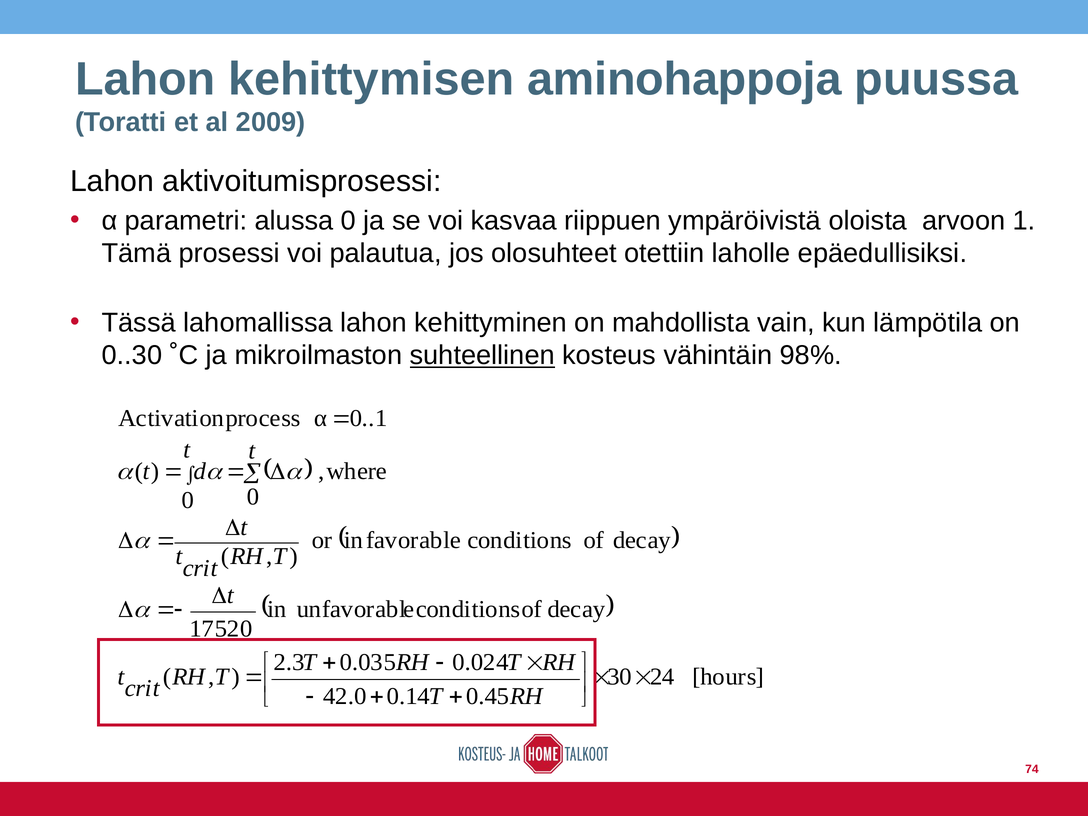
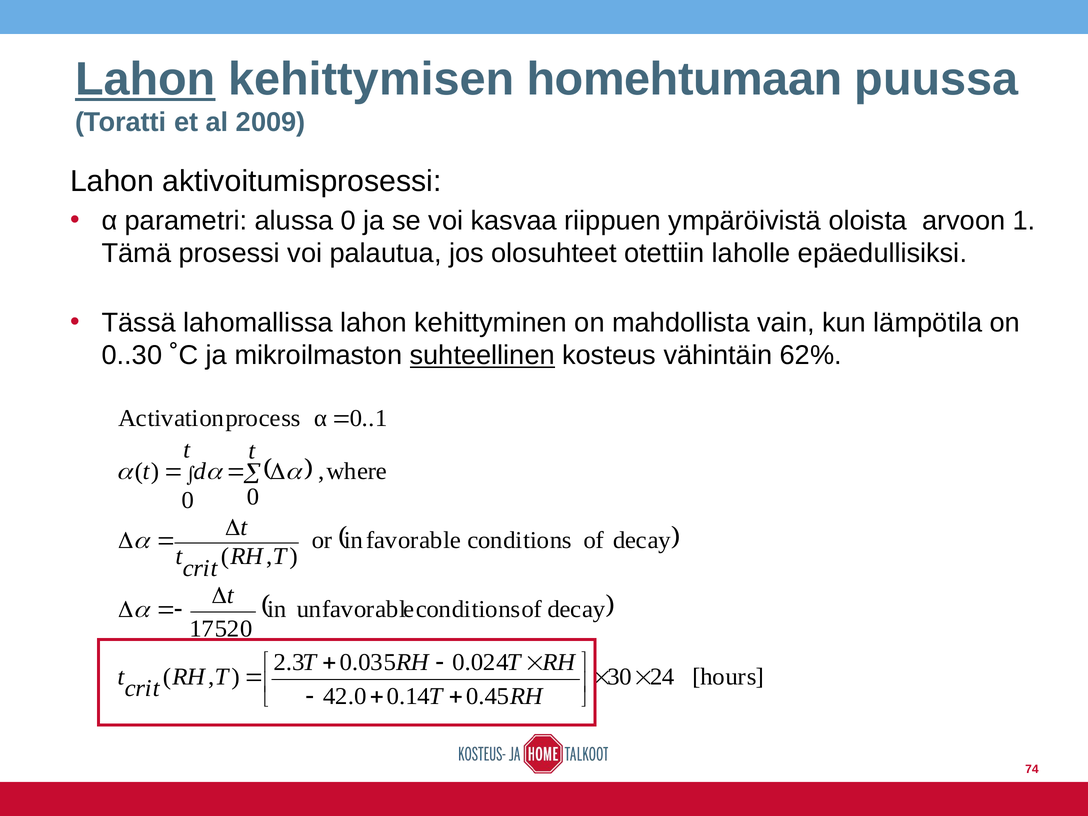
Lahon at (145, 79) underline: none -> present
aminohappoja: aminohappoja -> homehtumaan
98%: 98% -> 62%
